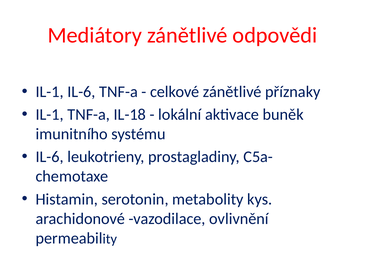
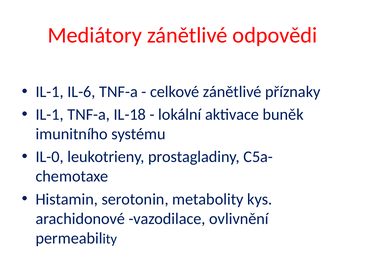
IL-6 at (50, 157): IL-6 -> IL-0
